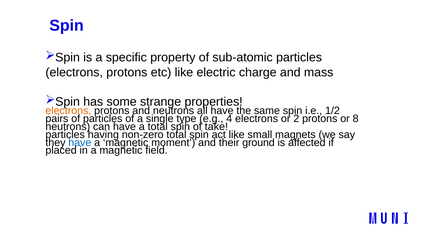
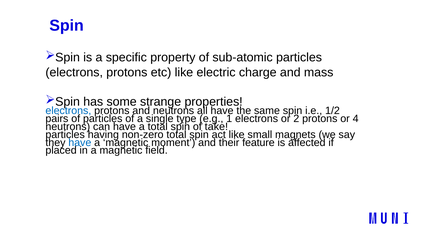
electrons at (68, 111) colour: orange -> blue
4: 4 -> 1
8: 8 -> 4
ground: ground -> feature
